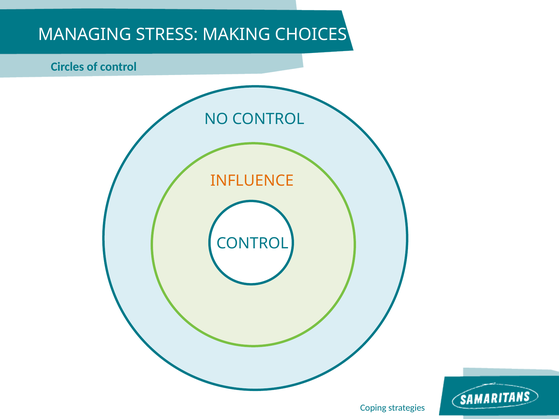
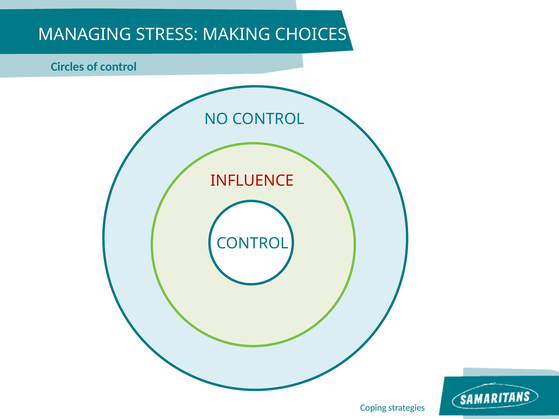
INFLUENCE colour: orange -> red
